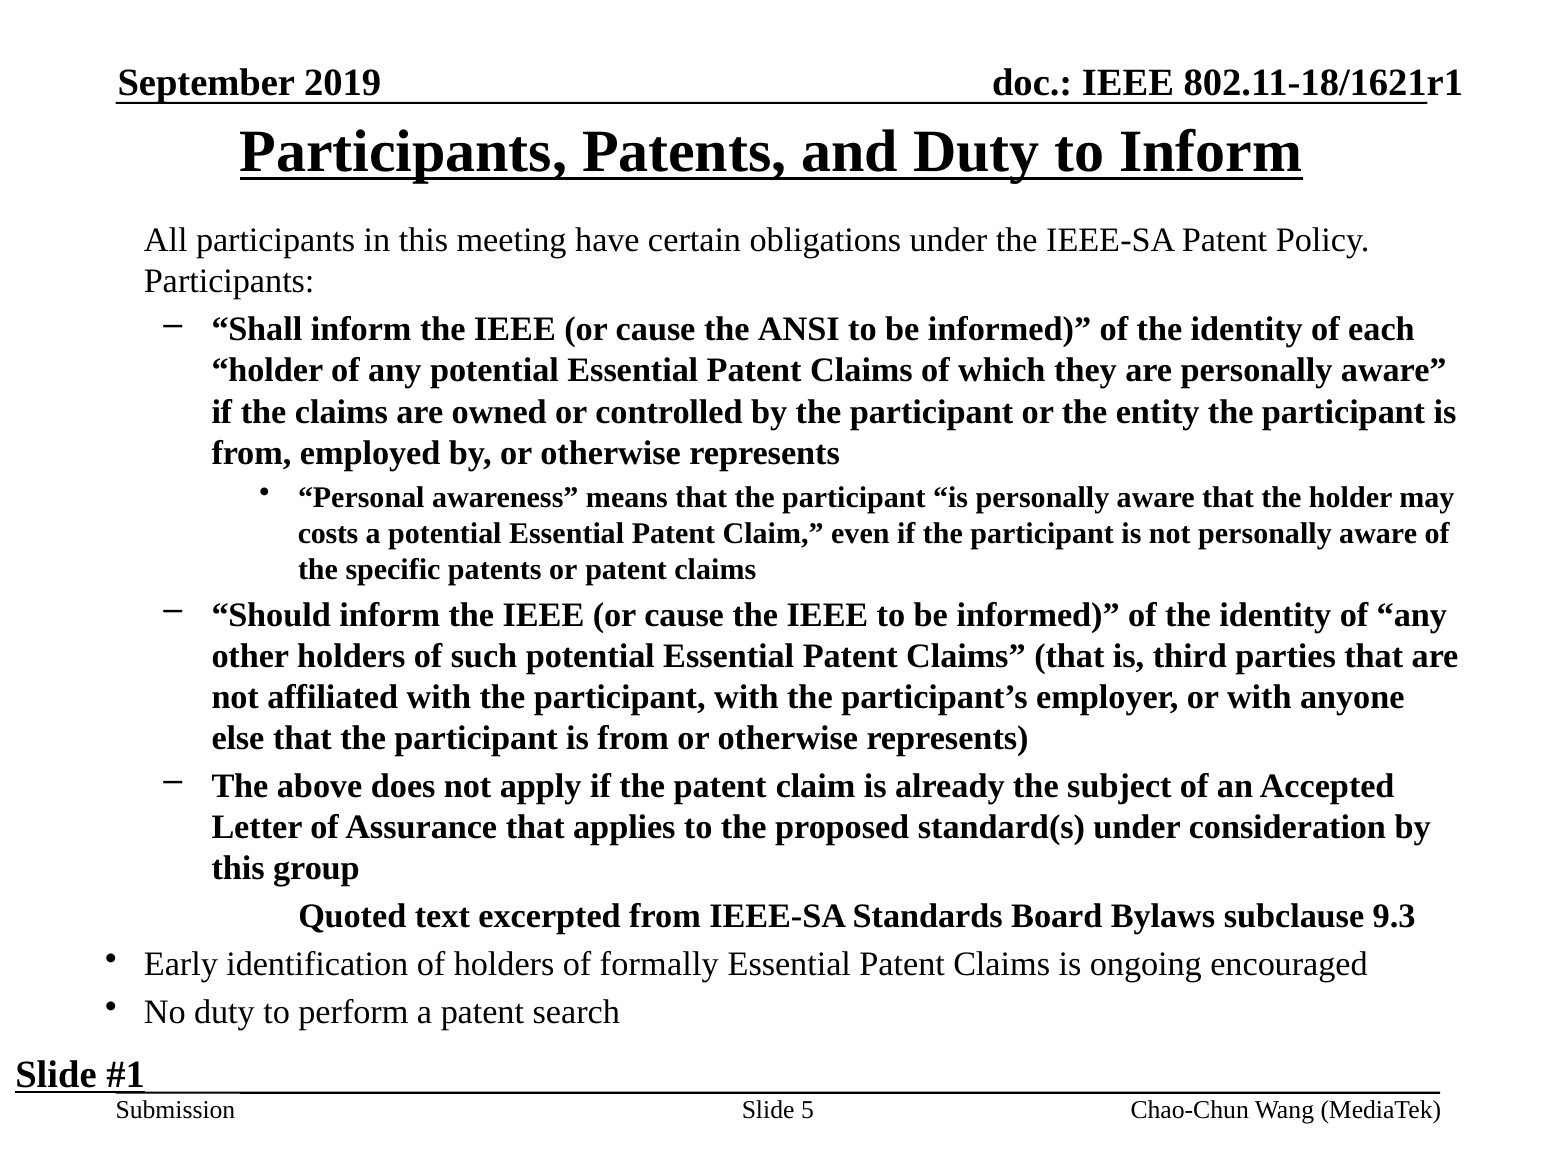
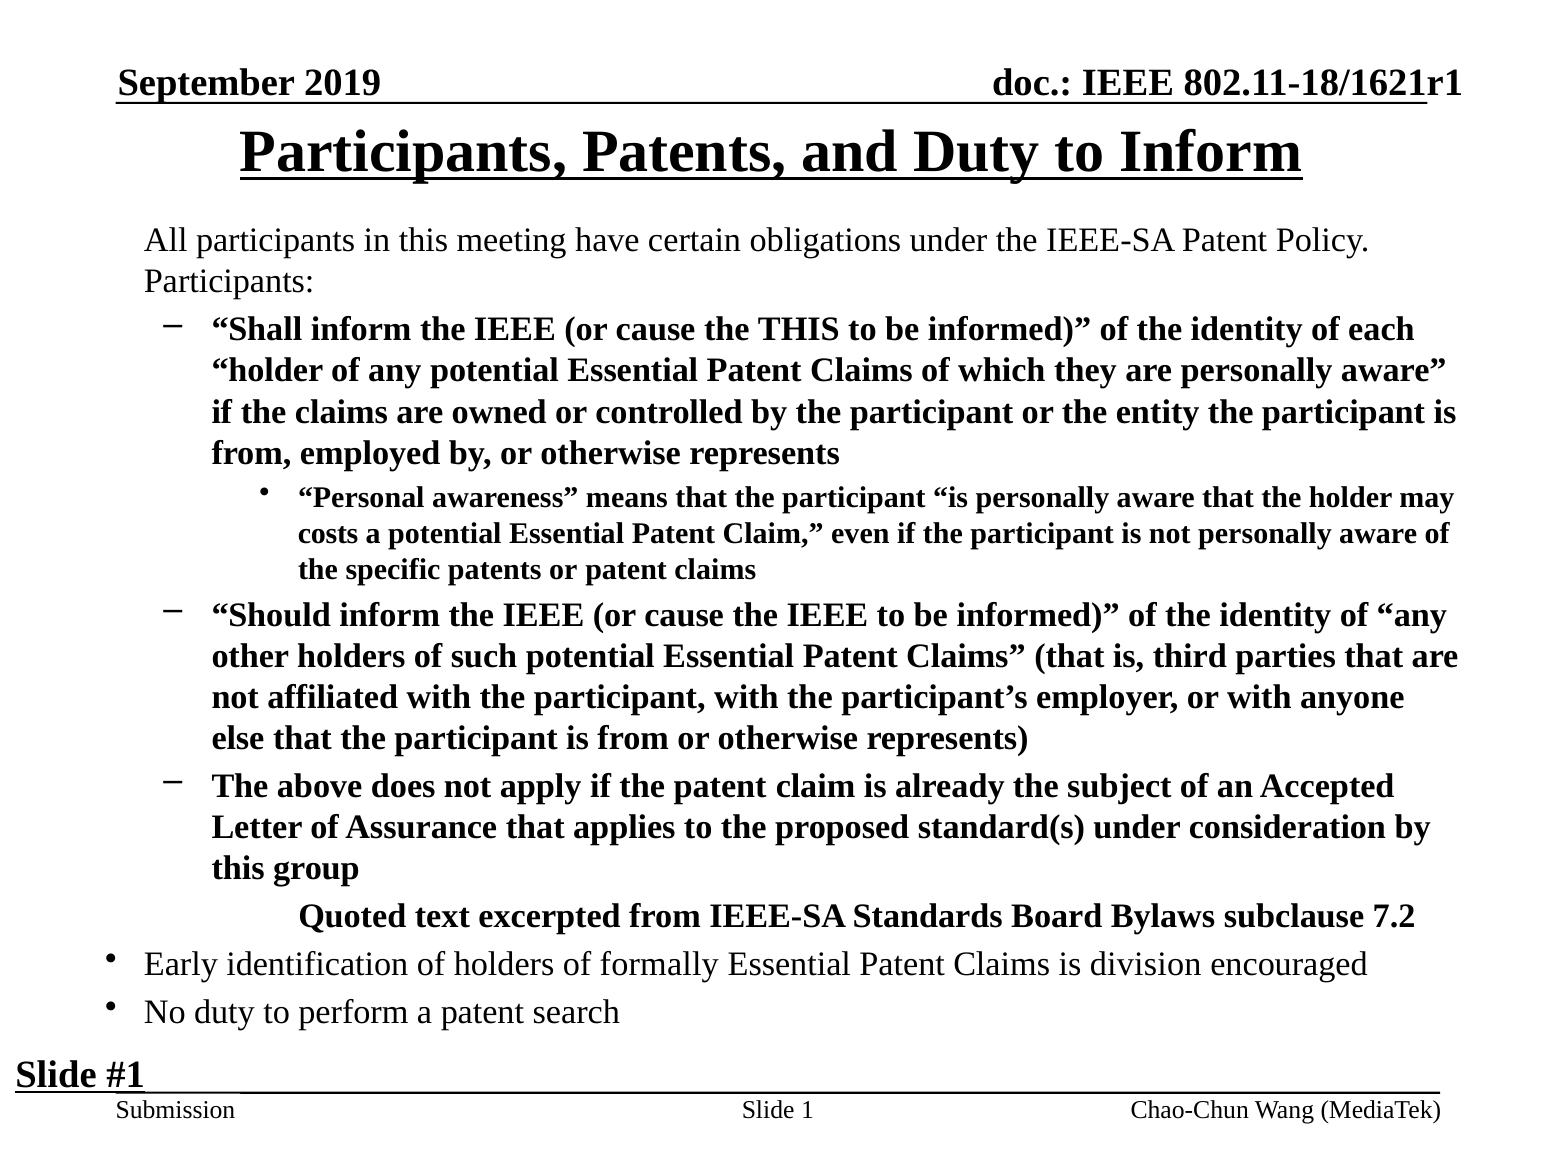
the ANSI: ANSI -> THIS
9.3: 9.3 -> 7.2
ongoing: ongoing -> division
5: 5 -> 1
